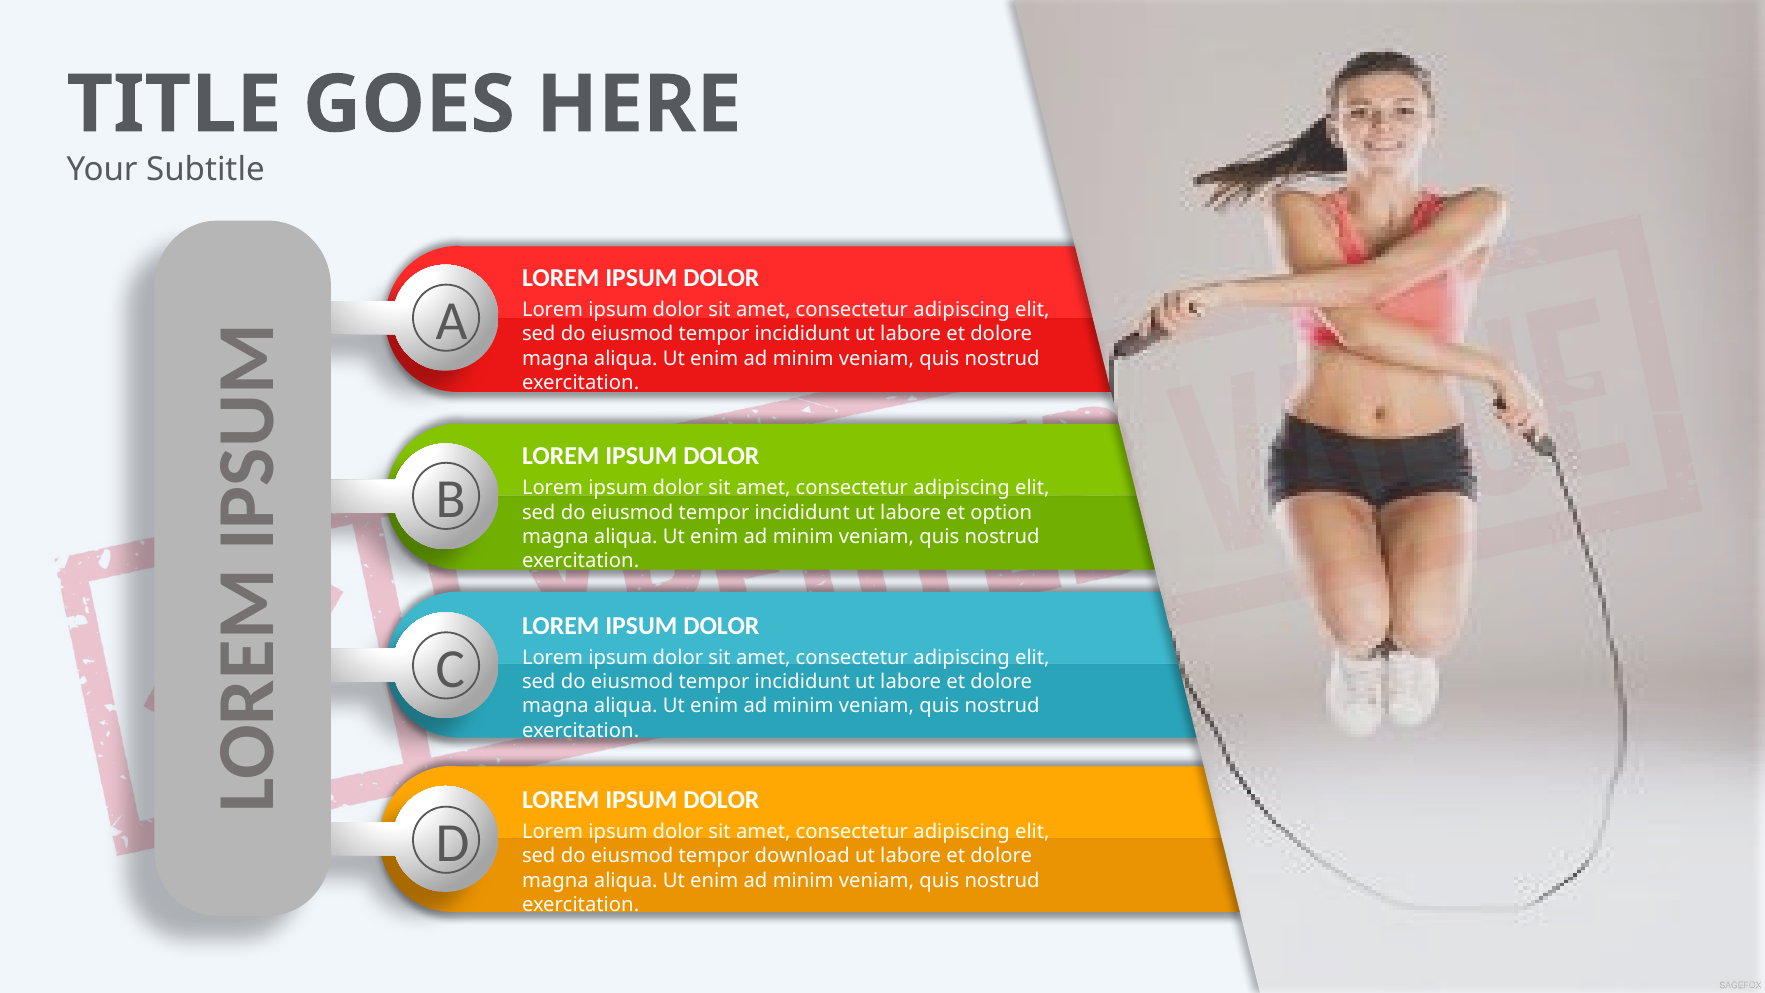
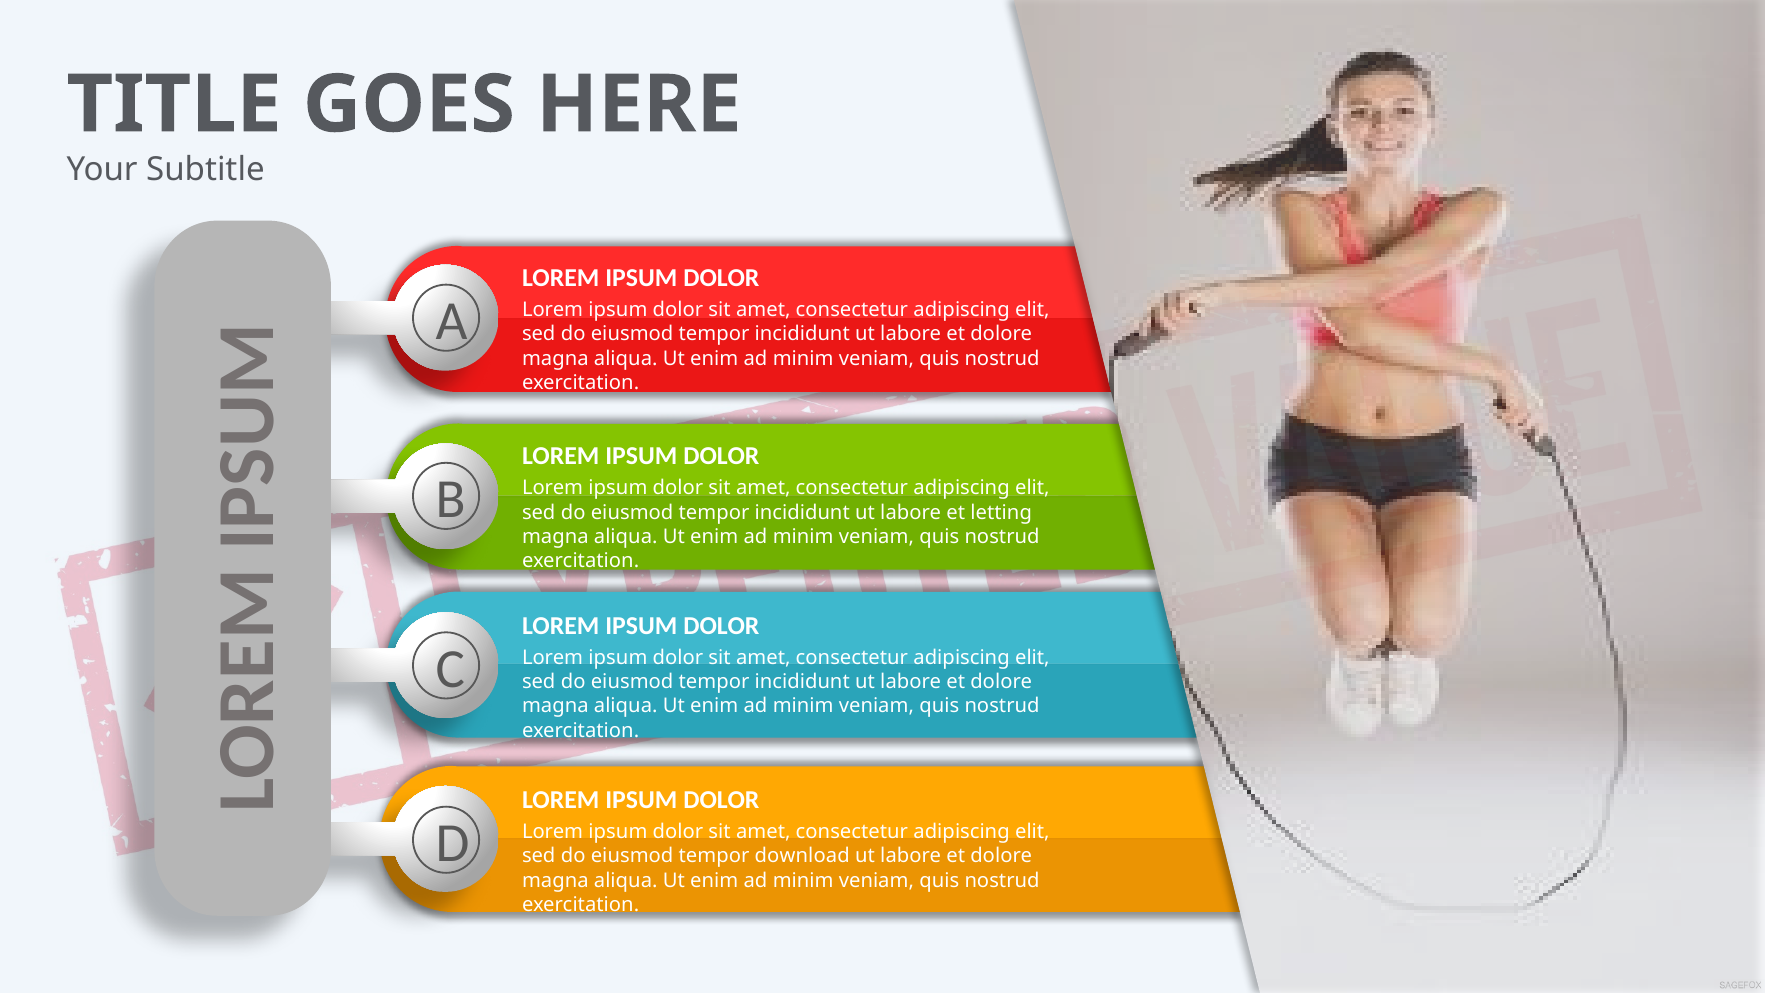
option: option -> letting
